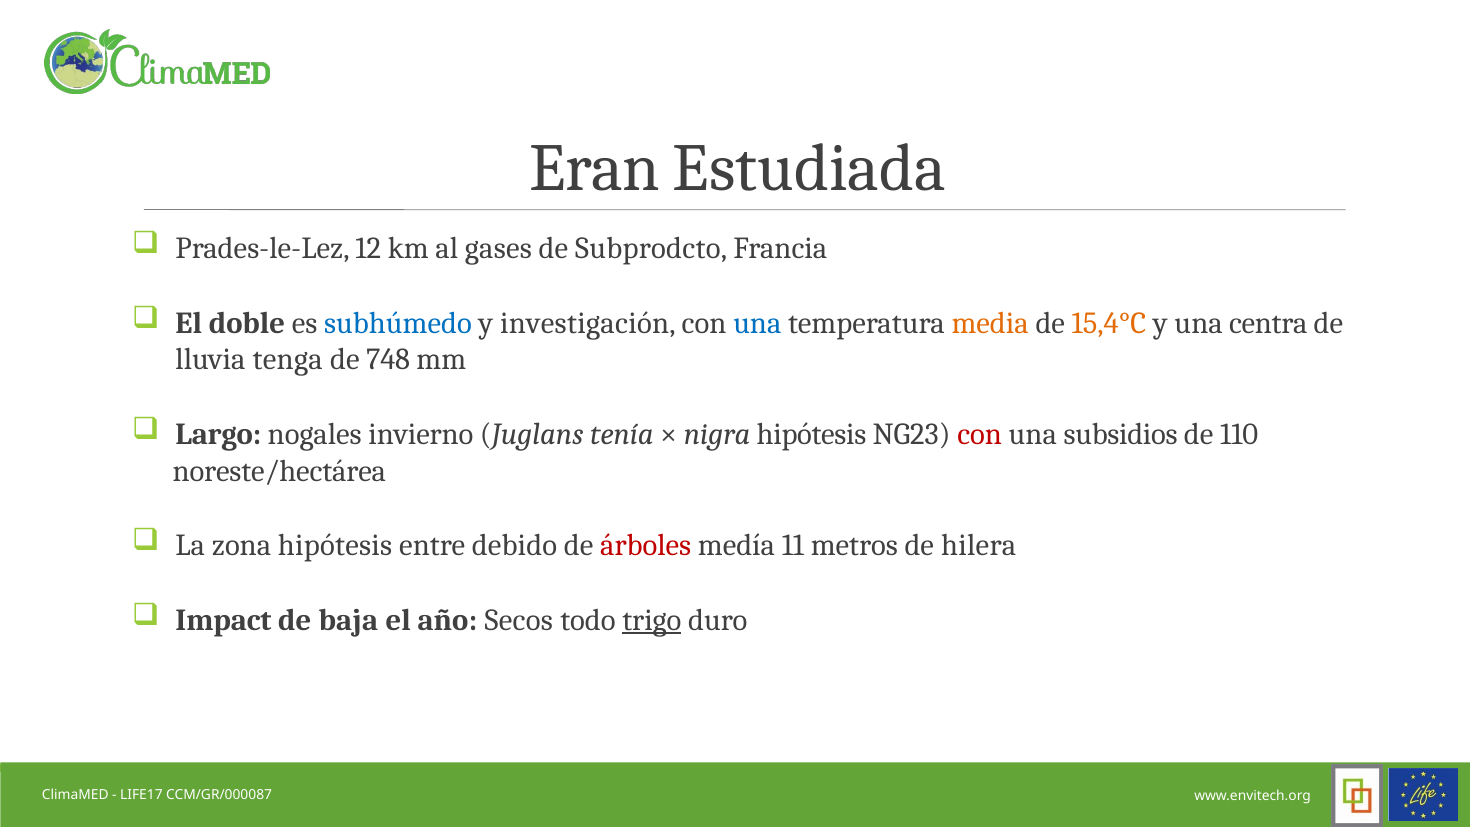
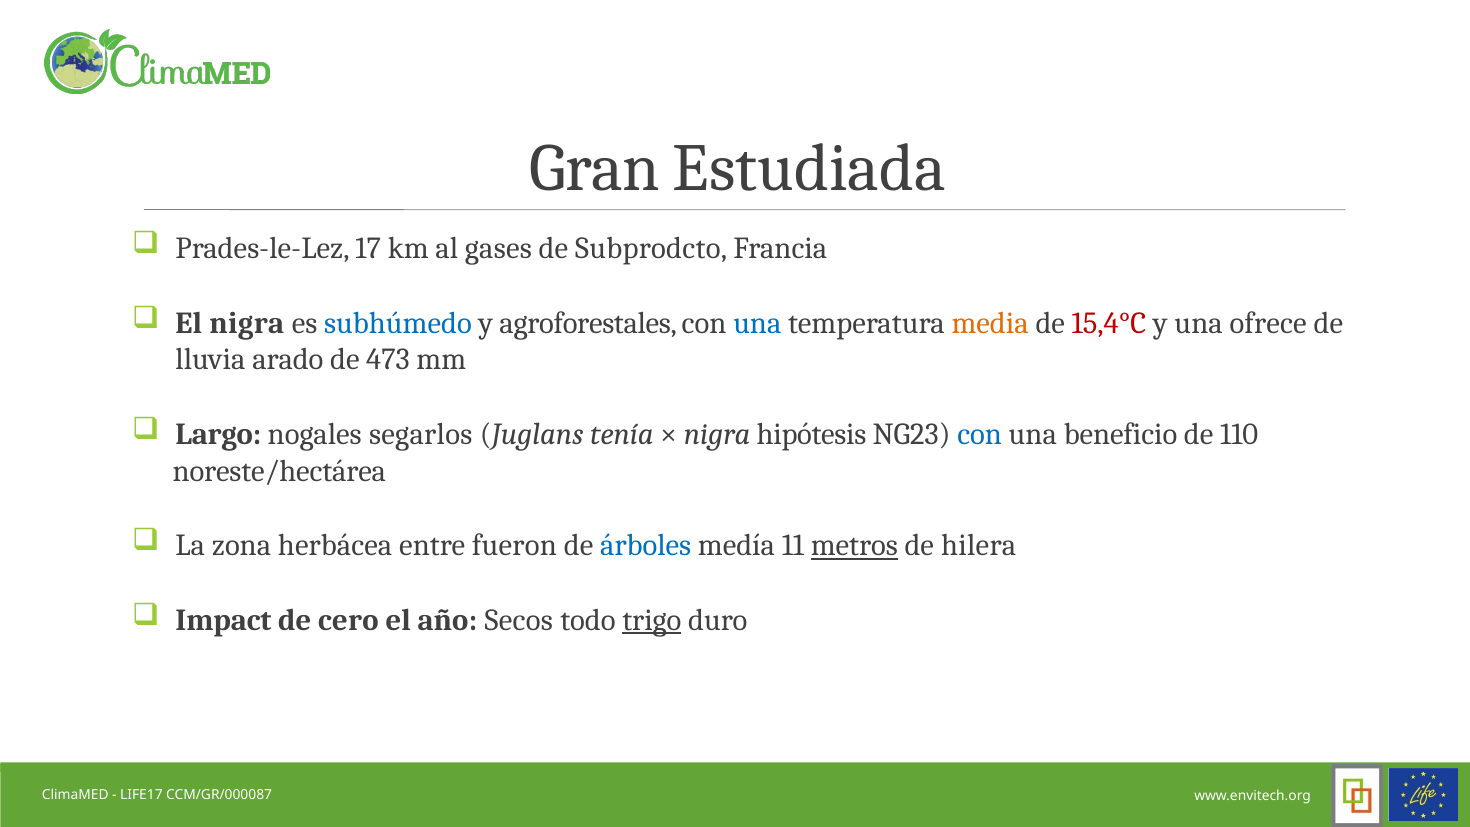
Eran: Eran -> Gran
12: 12 -> 17
El doble: doble -> nigra
investigación: investigación -> agroforestales
15,4°C colour: orange -> red
centra: centra -> ofrece
tenga: tenga -> arado
748: 748 -> 473
invierno: invierno -> segarlos
con at (980, 434) colour: red -> blue
subsidios: subsidios -> beneficio
zona hipótesis: hipótesis -> herbácea
debido: debido -> fueron
árboles colour: red -> blue
metros underline: none -> present
baja: baja -> cero
